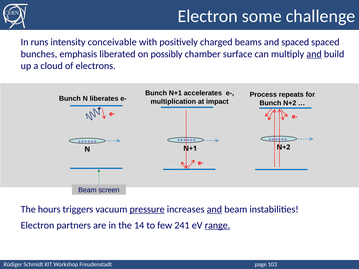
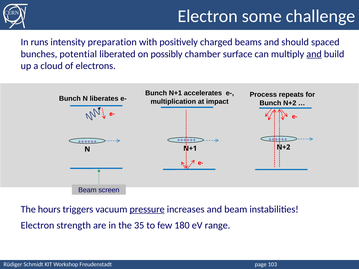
conceivable: conceivable -> preparation
and spaced: spaced -> should
emphasis: emphasis -> potential
and at (214, 209) underline: present -> none
partners: partners -> strength
14: 14 -> 35
241: 241 -> 180
range underline: present -> none
